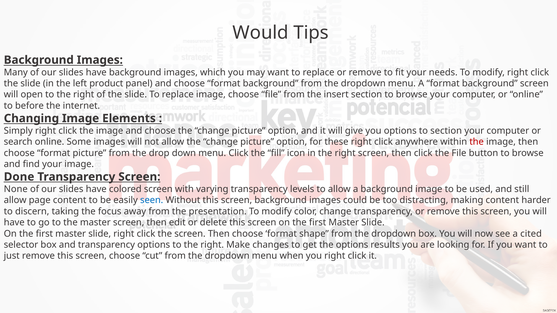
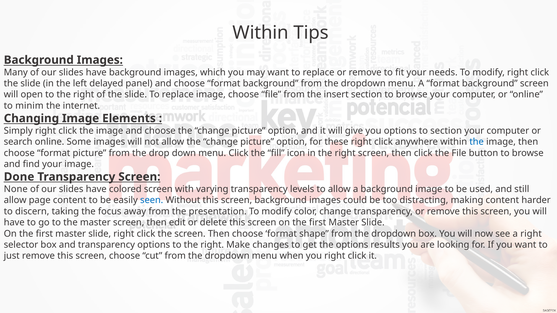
Would at (261, 33): Would -> Within
product: product -> delayed
before: before -> minim
the at (477, 142) colour: red -> blue
a cited: cited -> right
